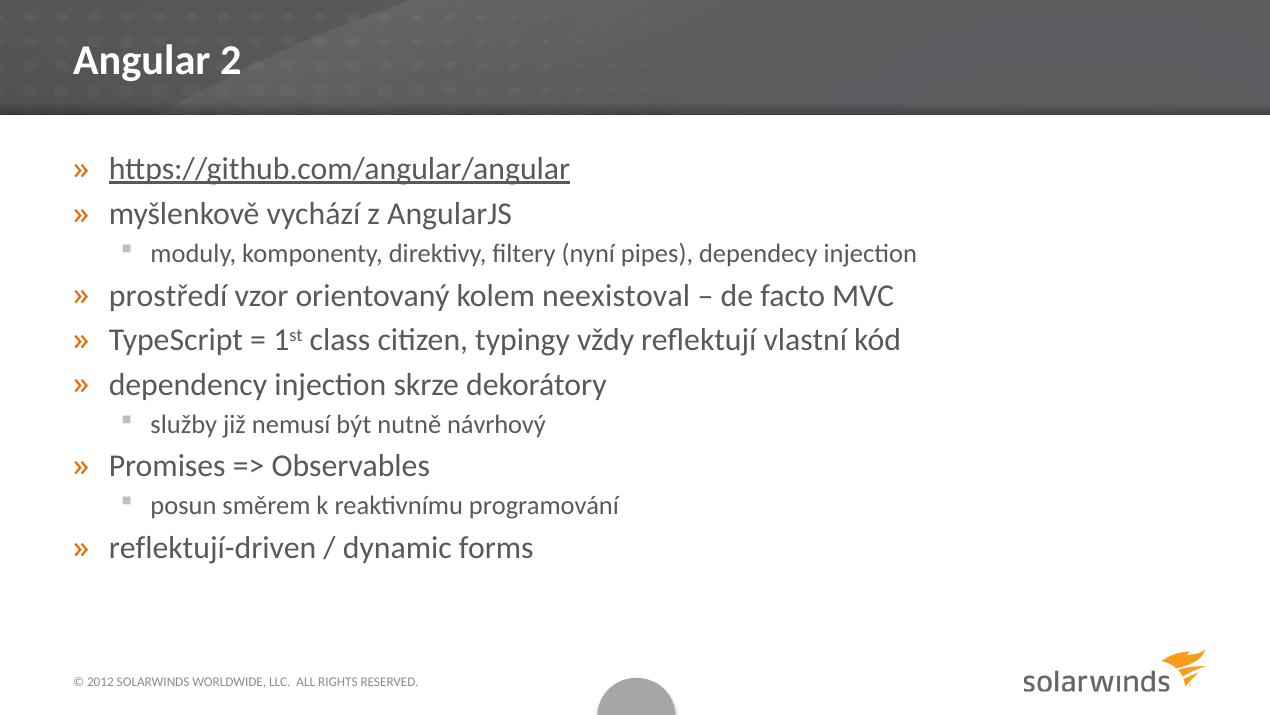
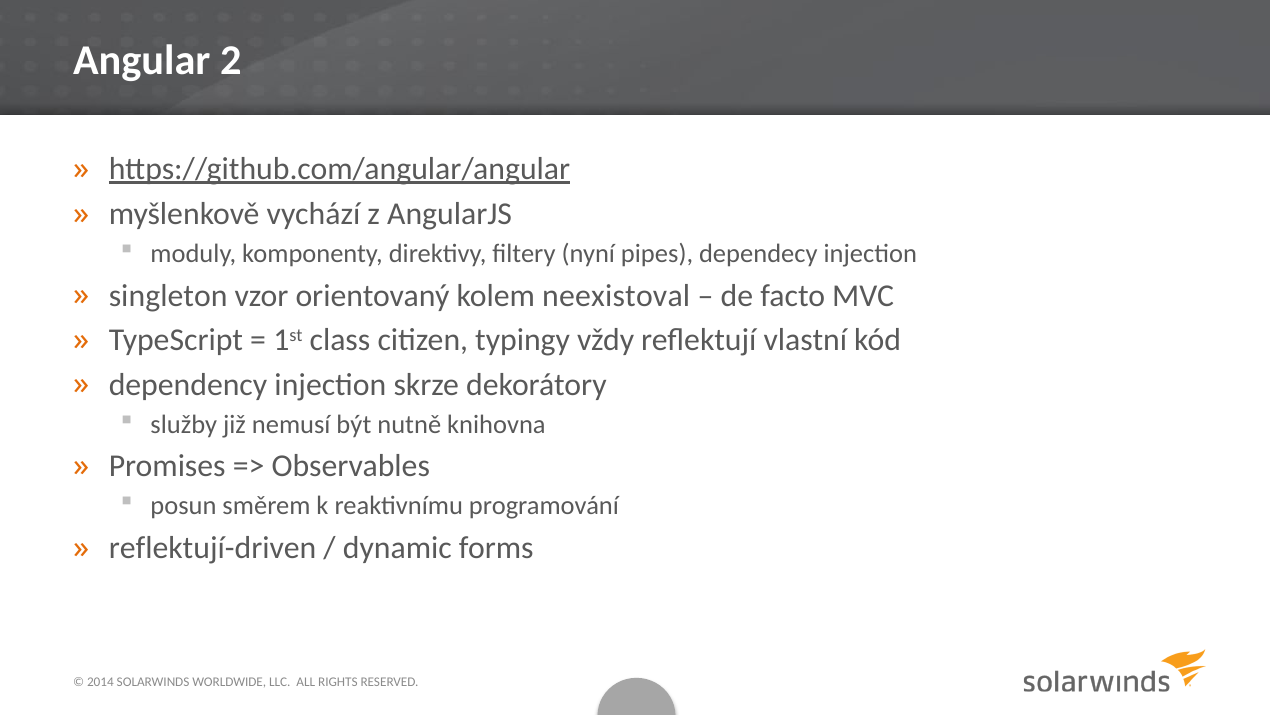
prostředí: prostředí -> singleton
návrhový: návrhový -> knihovna
2012: 2012 -> 2014
